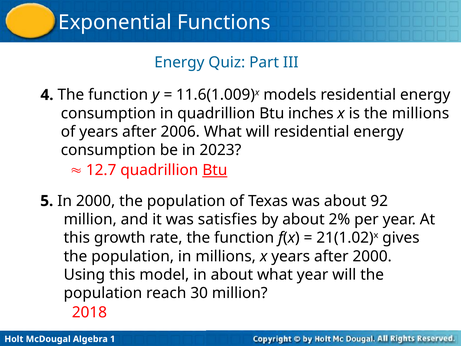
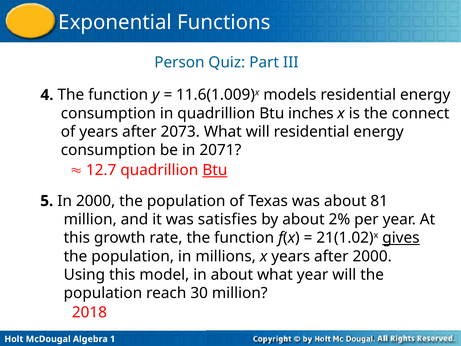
Energy at (179, 63): Energy -> Person
the millions: millions -> connect
2006: 2006 -> 2073
2023: 2023 -> 2071
92: 92 -> 81
gives underline: none -> present
